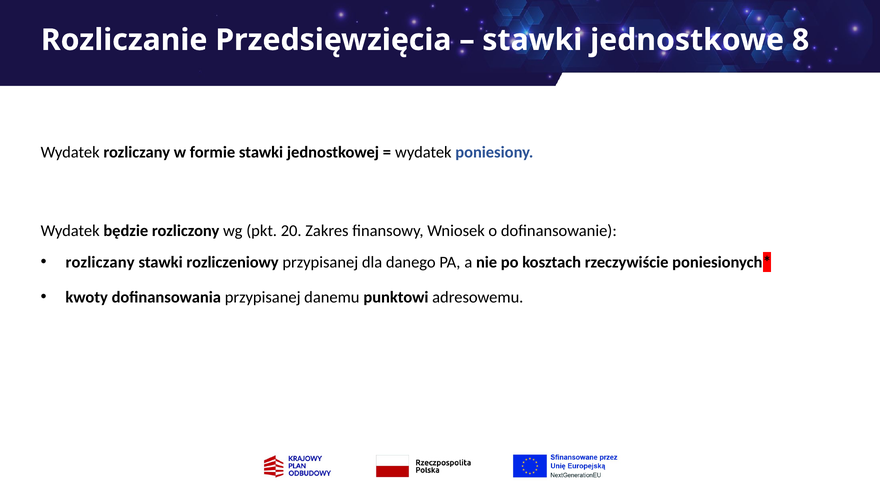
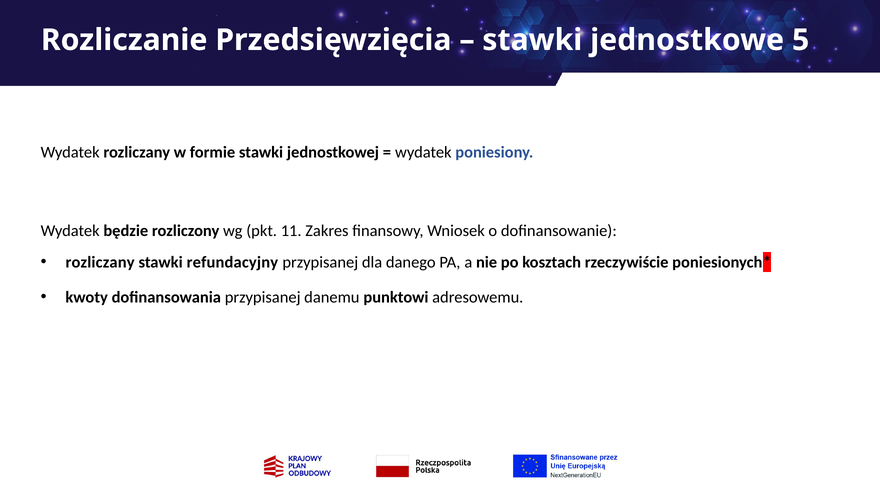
8: 8 -> 5
20: 20 -> 11
rozliczeniowy: rozliczeniowy -> refundacyjny
